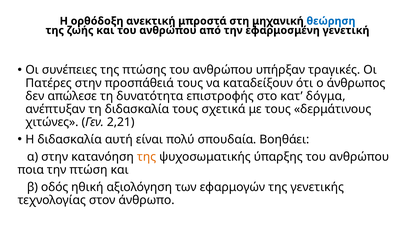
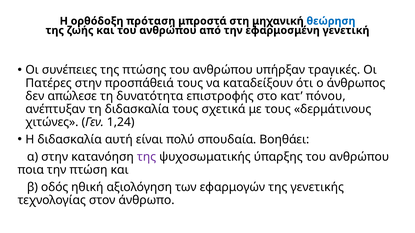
ανεκτική: ανεκτική -> πρόταση
δόγμα: δόγμα -> πόνου
2,21: 2,21 -> 1,24
της at (147, 157) colour: orange -> purple
